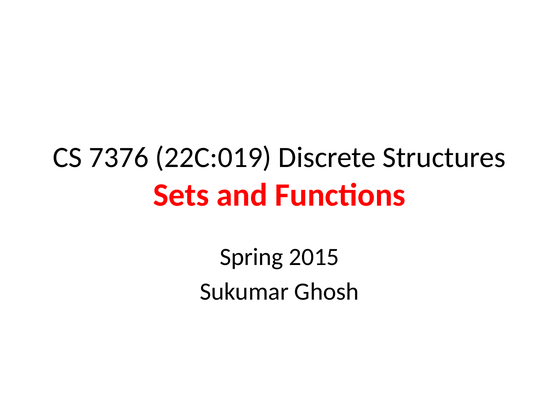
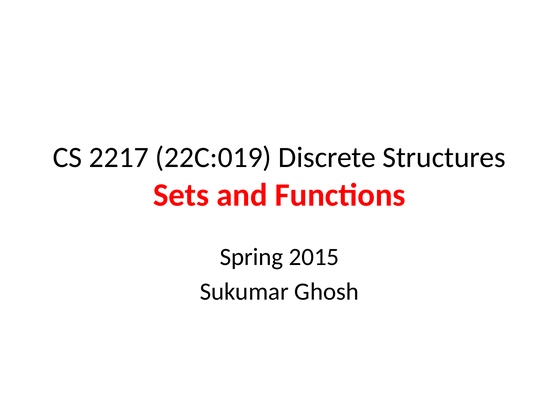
7376: 7376 -> 2217
